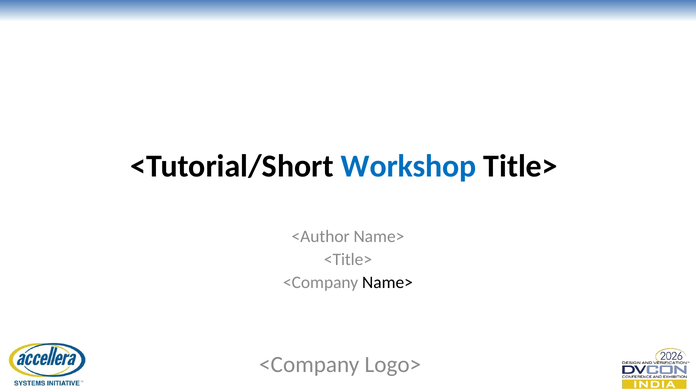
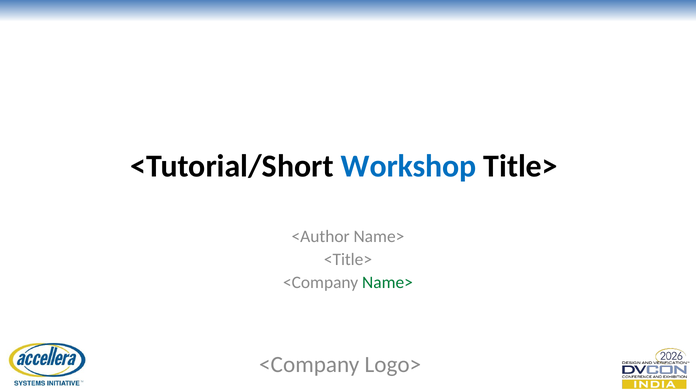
Name> at (387, 282) colour: black -> green
